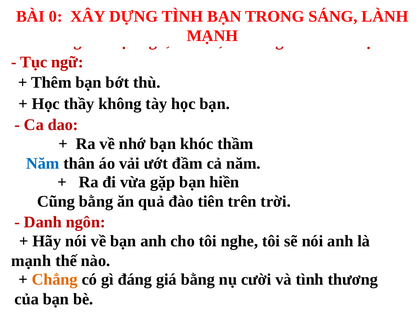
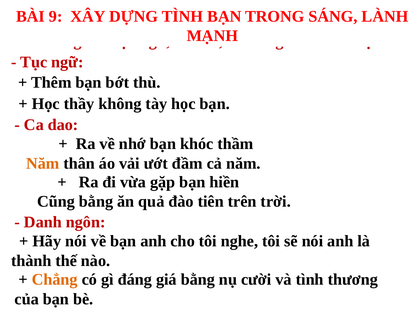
0: 0 -> 9
Năm at (43, 163) colour: blue -> orange
mạnh at (31, 261): mạnh -> thành
